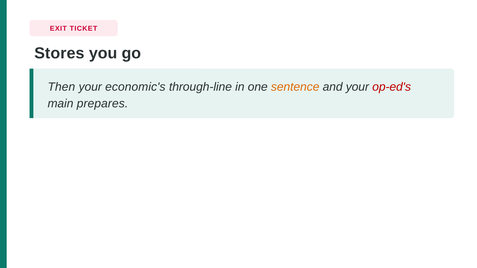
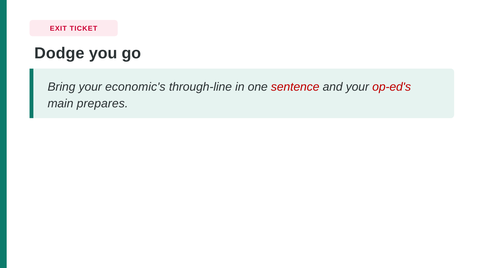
Stores: Stores -> Dodge
Then: Then -> Bring
sentence colour: orange -> red
